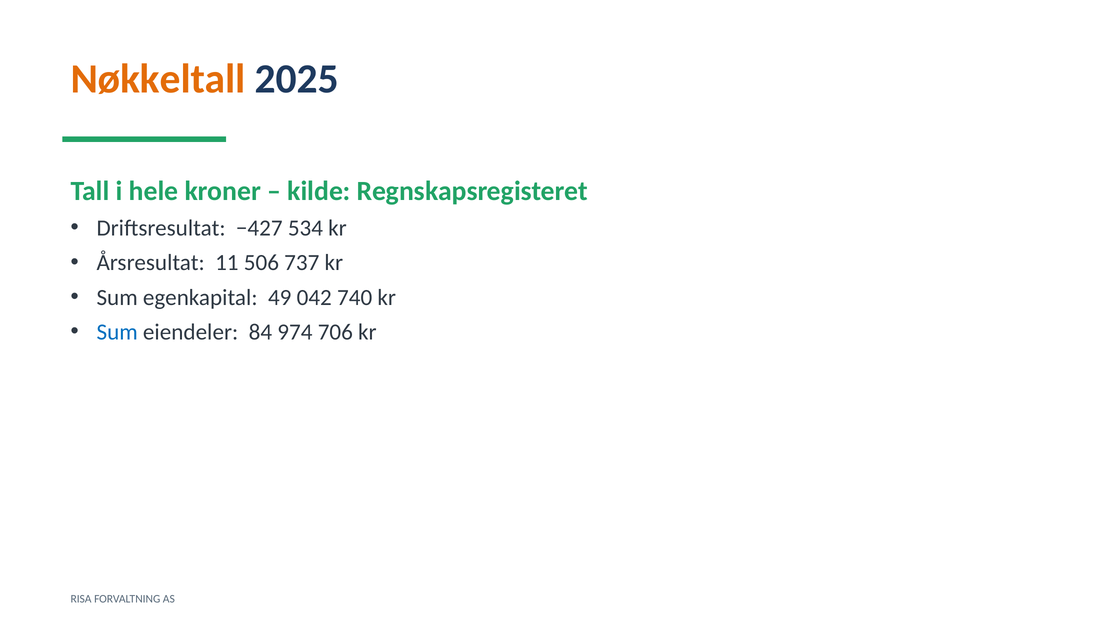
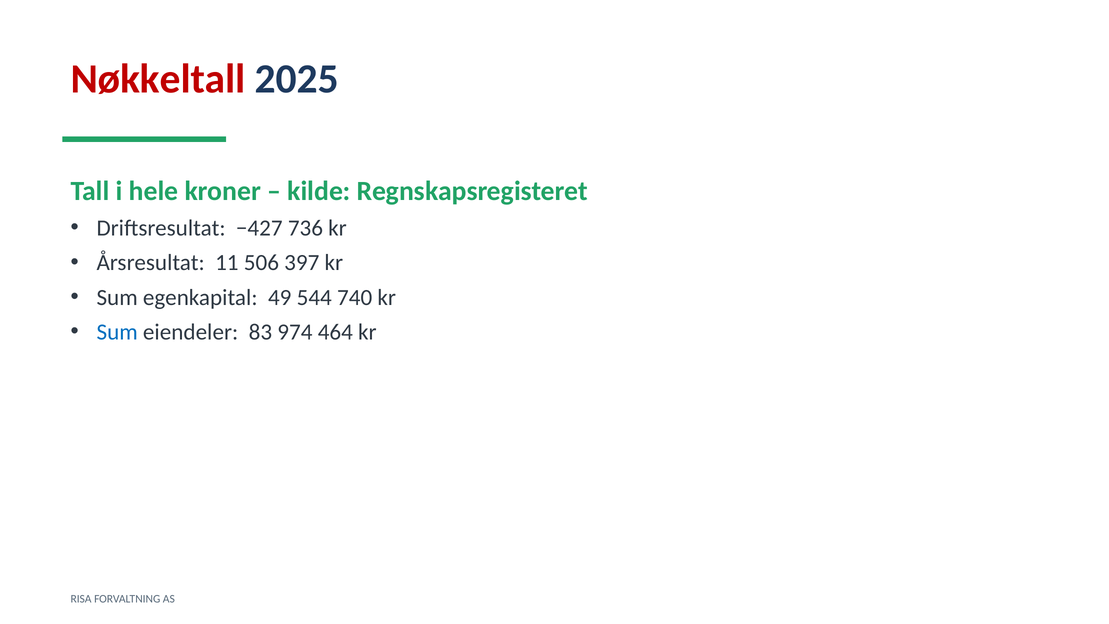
Nøkkeltall colour: orange -> red
534: 534 -> 736
737: 737 -> 397
042: 042 -> 544
84: 84 -> 83
706: 706 -> 464
